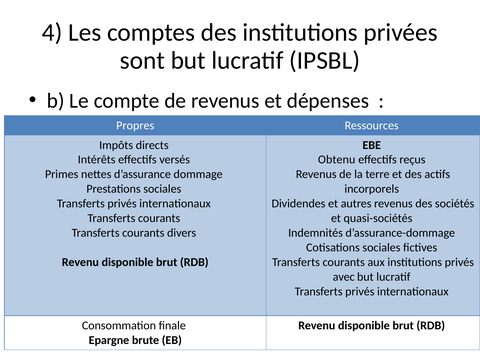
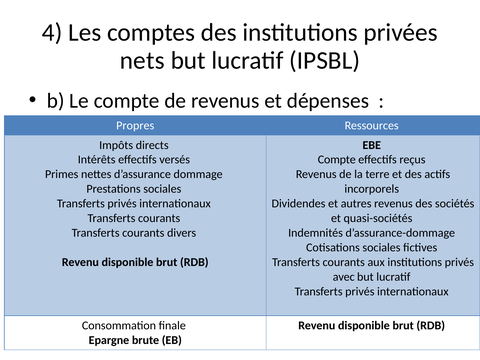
sont: sont -> nets
Obtenu at (337, 160): Obtenu -> Compte
